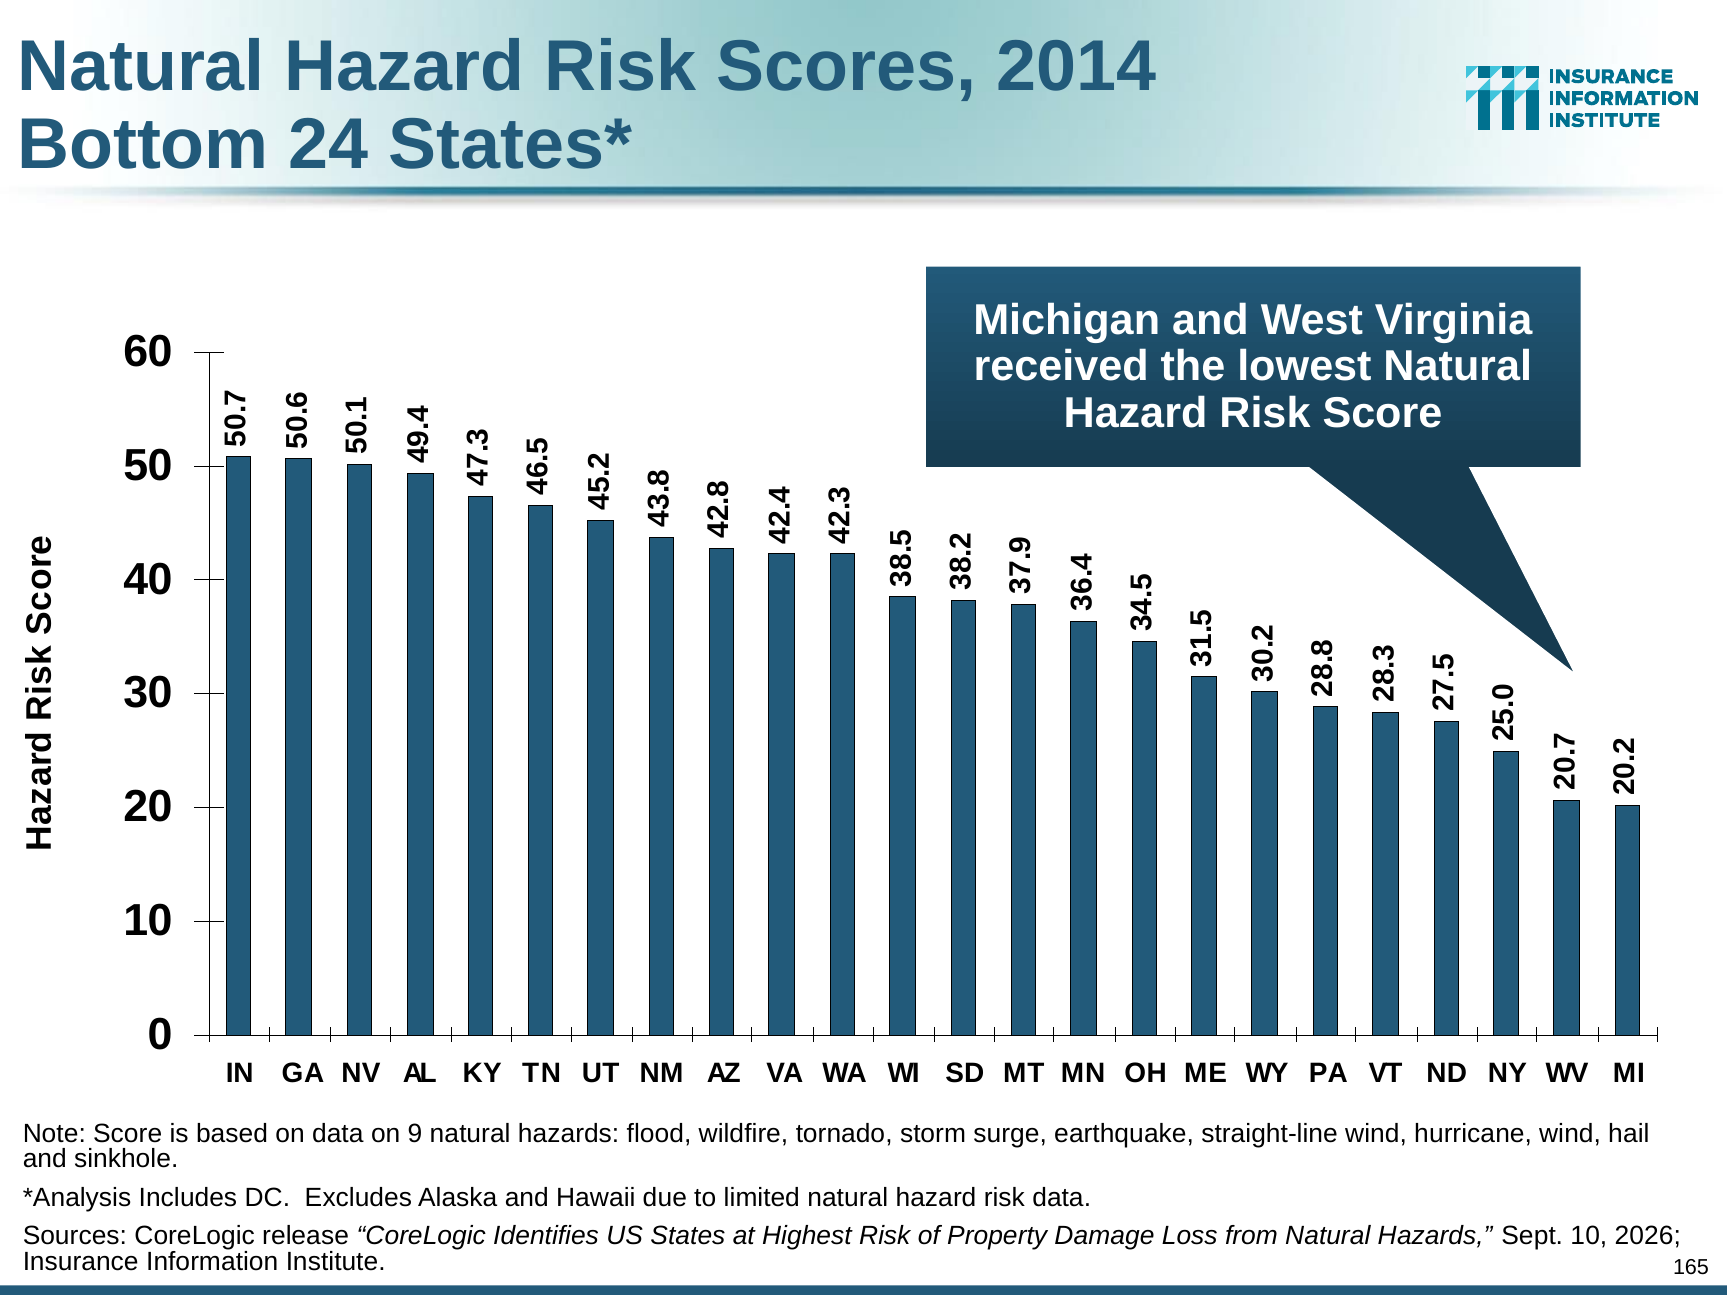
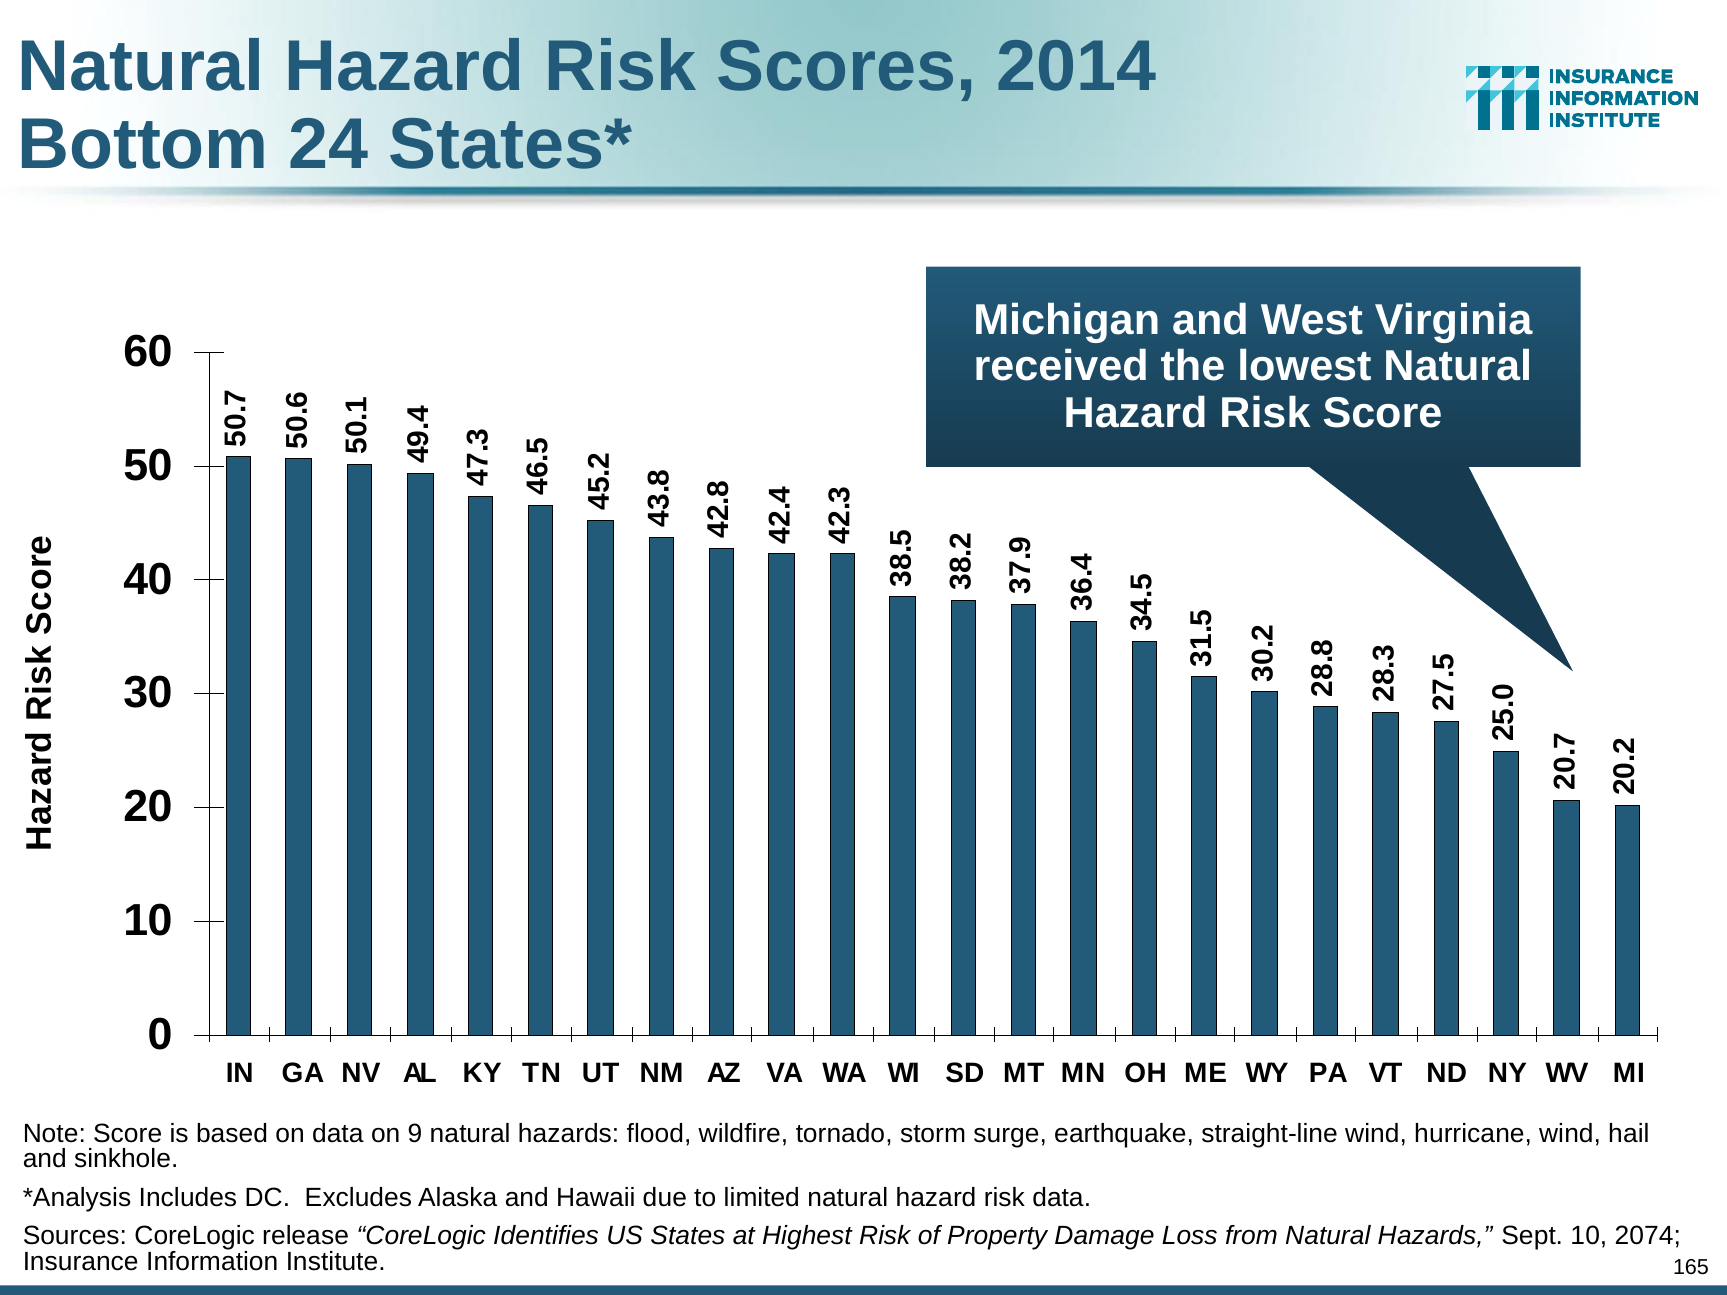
2026: 2026 -> 2074
